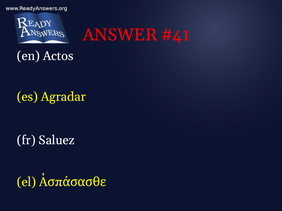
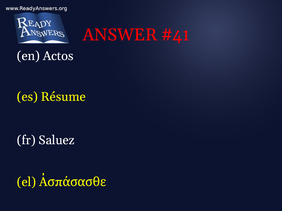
Agradar: Agradar -> Résume
